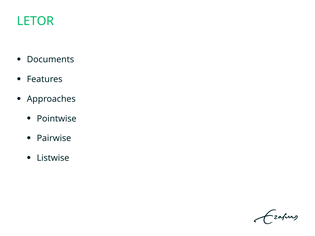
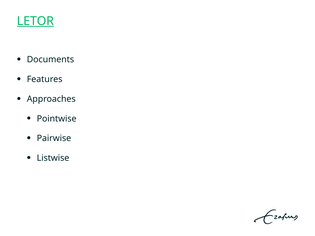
LETOR underline: none -> present
